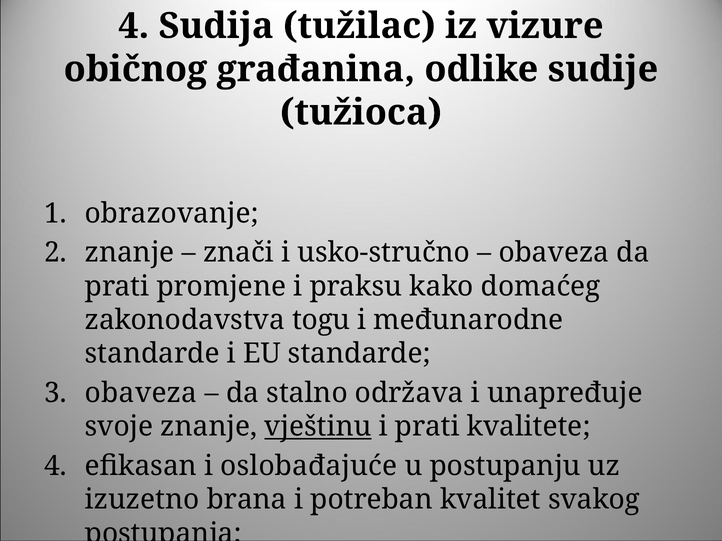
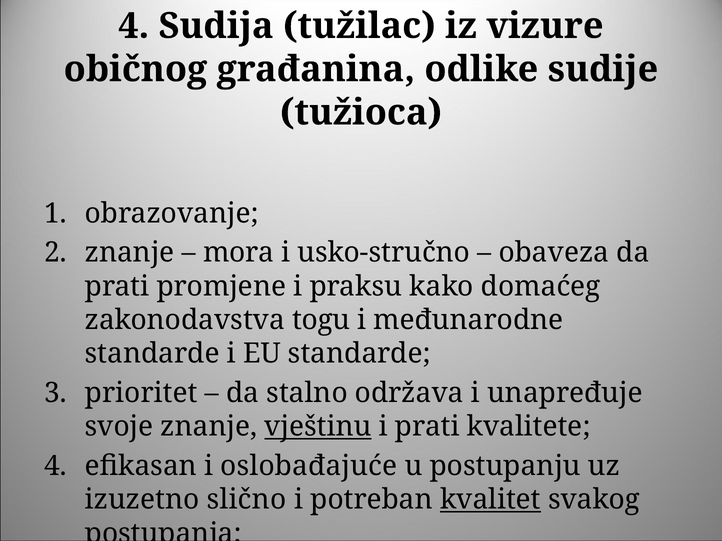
znači: znači -> mora
obaveza at (141, 393): obaveza -> prioritet
brana: brana -> slično
kvalitet underline: none -> present
